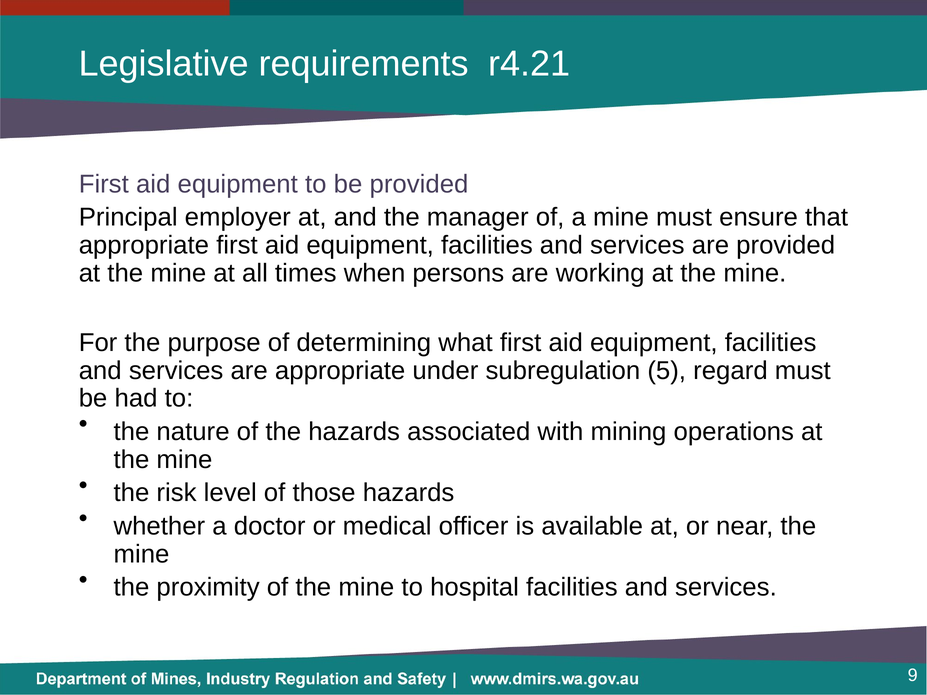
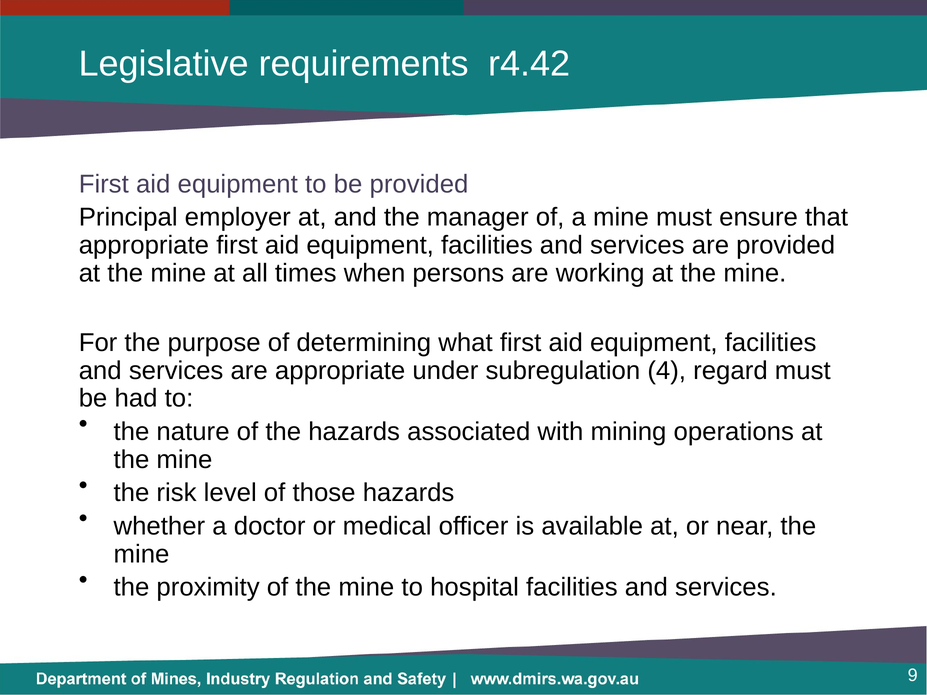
r4.21: r4.21 -> r4.42
5: 5 -> 4
